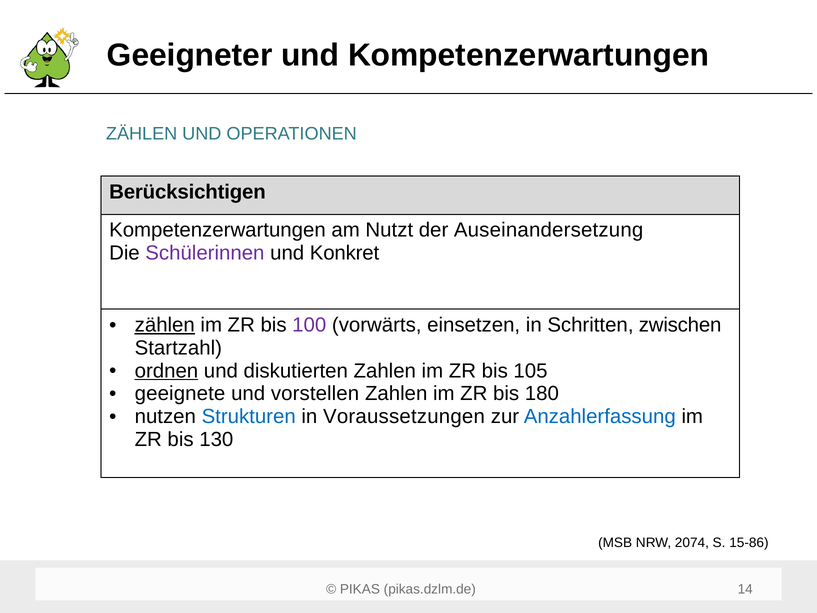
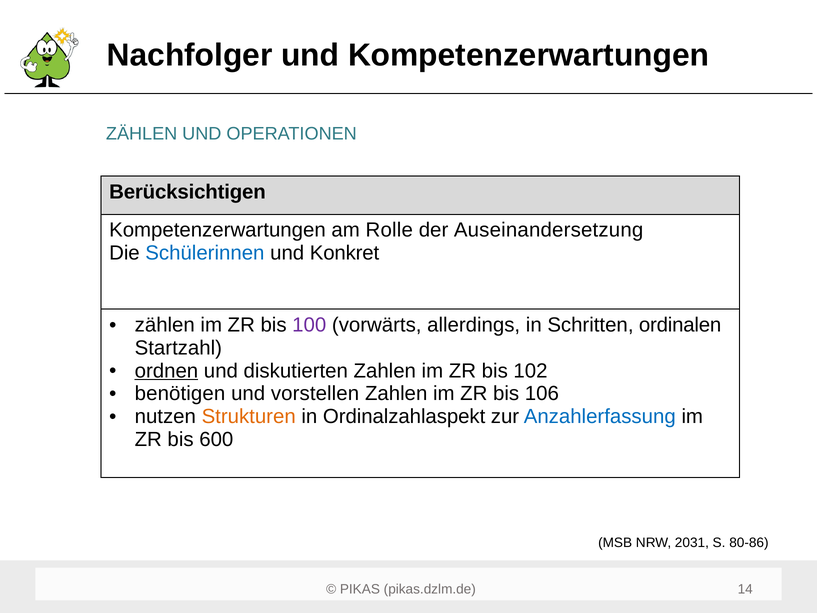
Geeigneter: Geeigneter -> Nachfolger
Nutzt: Nutzt -> Rolle
Schülerinnen colour: purple -> blue
zählen at (165, 325) underline: present -> none
einsetzen: einsetzen -> allerdings
zwischen: zwischen -> ordinalen
105: 105 -> 102
geeignete: geeignete -> benötigen
180: 180 -> 106
Strukturen colour: blue -> orange
Voraussetzungen: Voraussetzungen -> Ordinalzahlaspekt
130: 130 -> 600
2074: 2074 -> 2031
15-86: 15-86 -> 80-86
